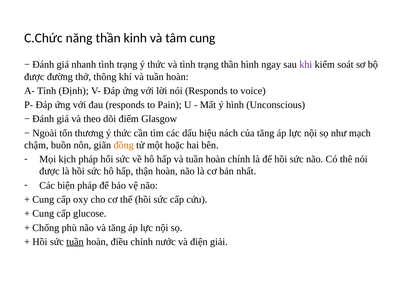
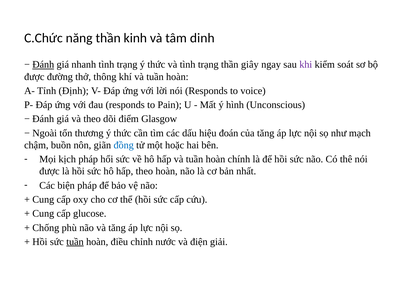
tâm cung: cung -> dinh
Đánh at (43, 65) underline: none -> present
thần hình: hình -> giây
nách: nách -> đoán
đồng colour: orange -> blue
hấp thận: thận -> theo
